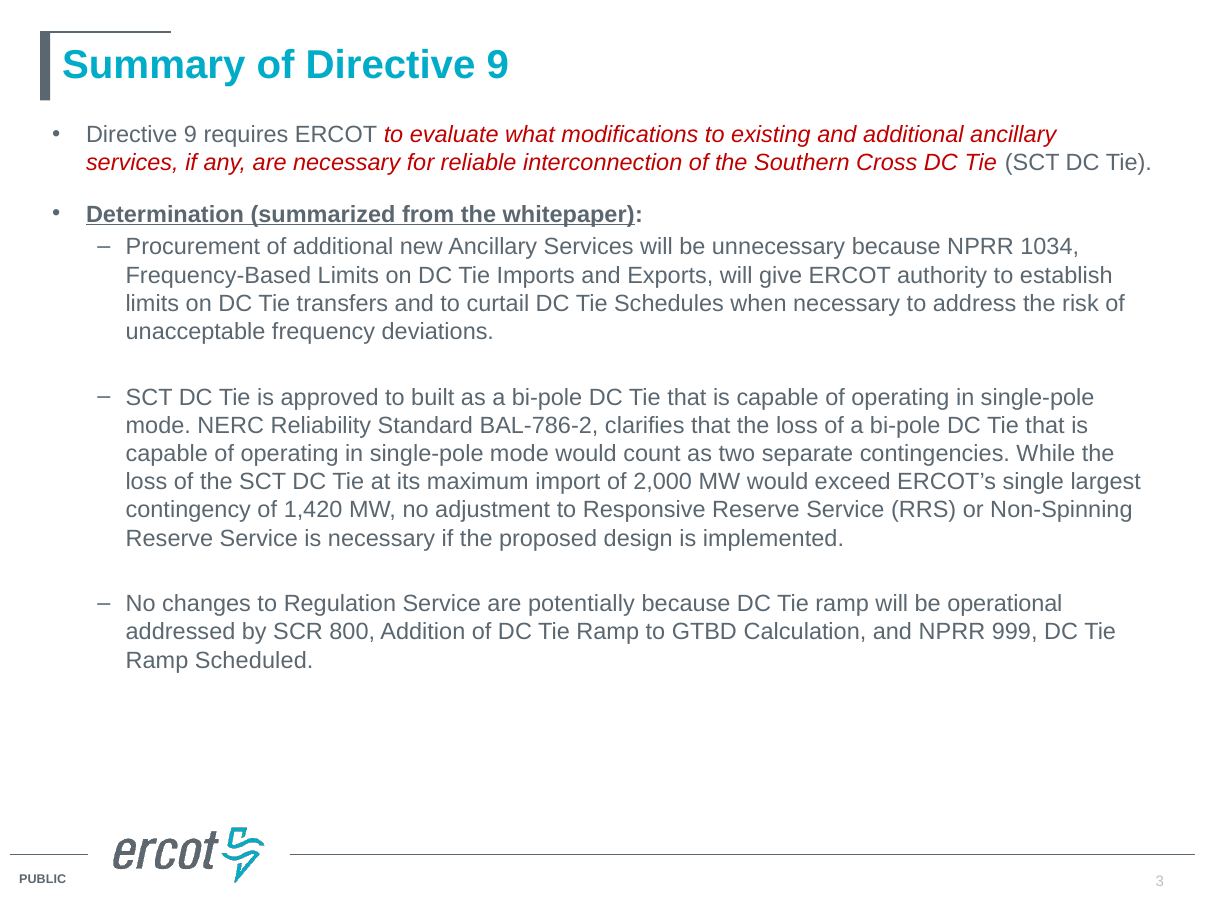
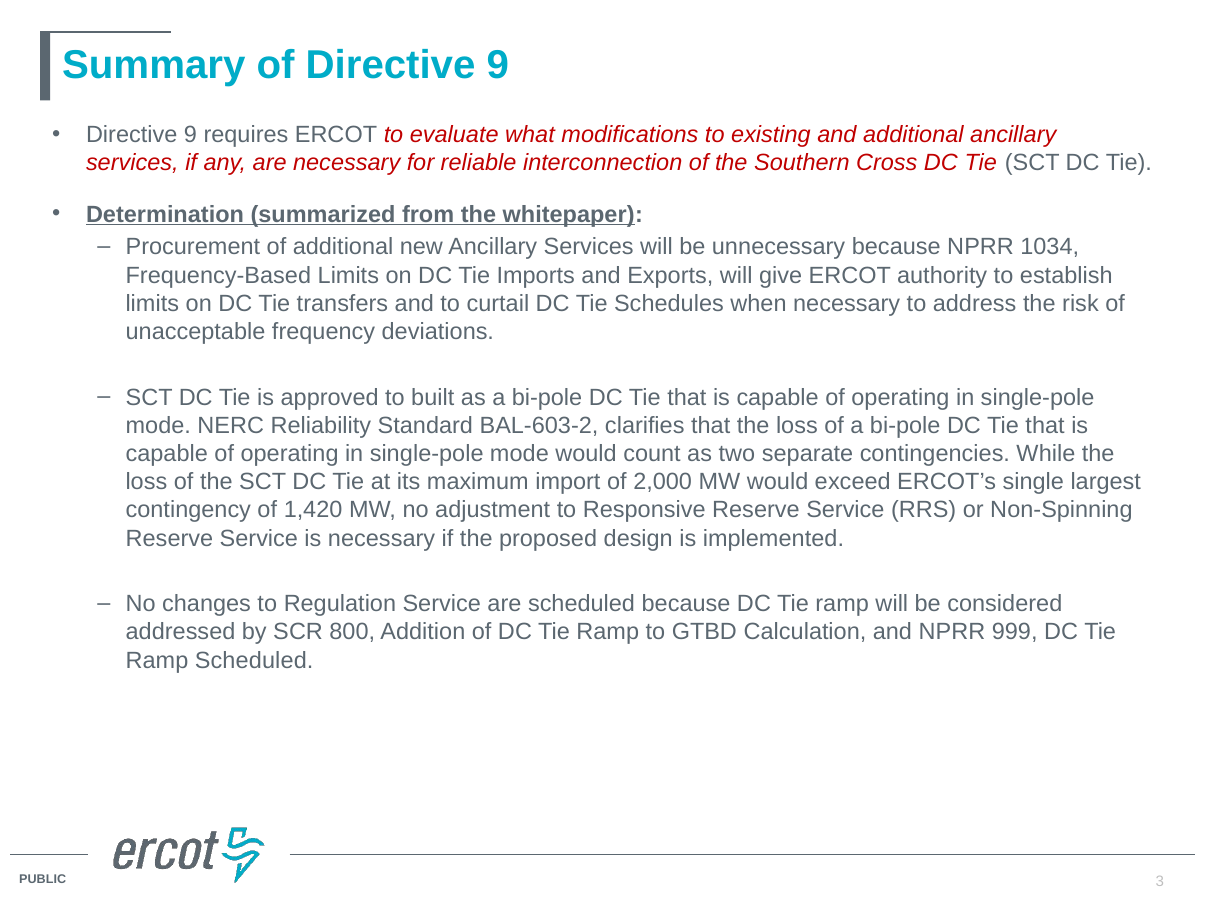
BAL-786-2: BAL-786-2 -> BAL-603-2
are potentially: potentially -> scheduled
operational: operational -> considered
